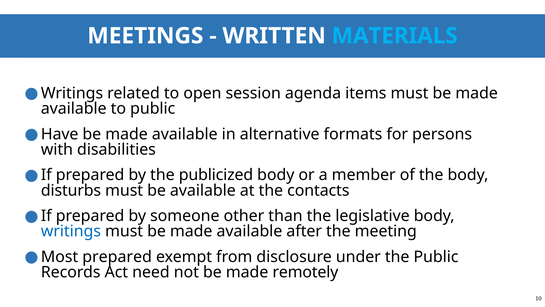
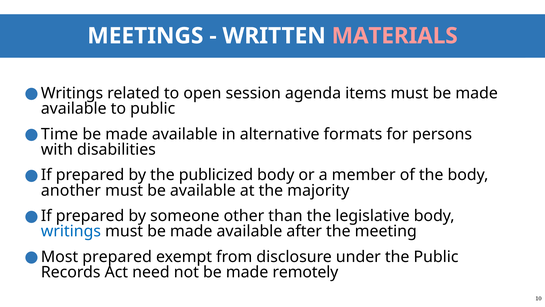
MATERIALS colour: light blue -> pink
Have: Have -> Time
disturbs: disturbs -> another
contacts: contacts -> majority
